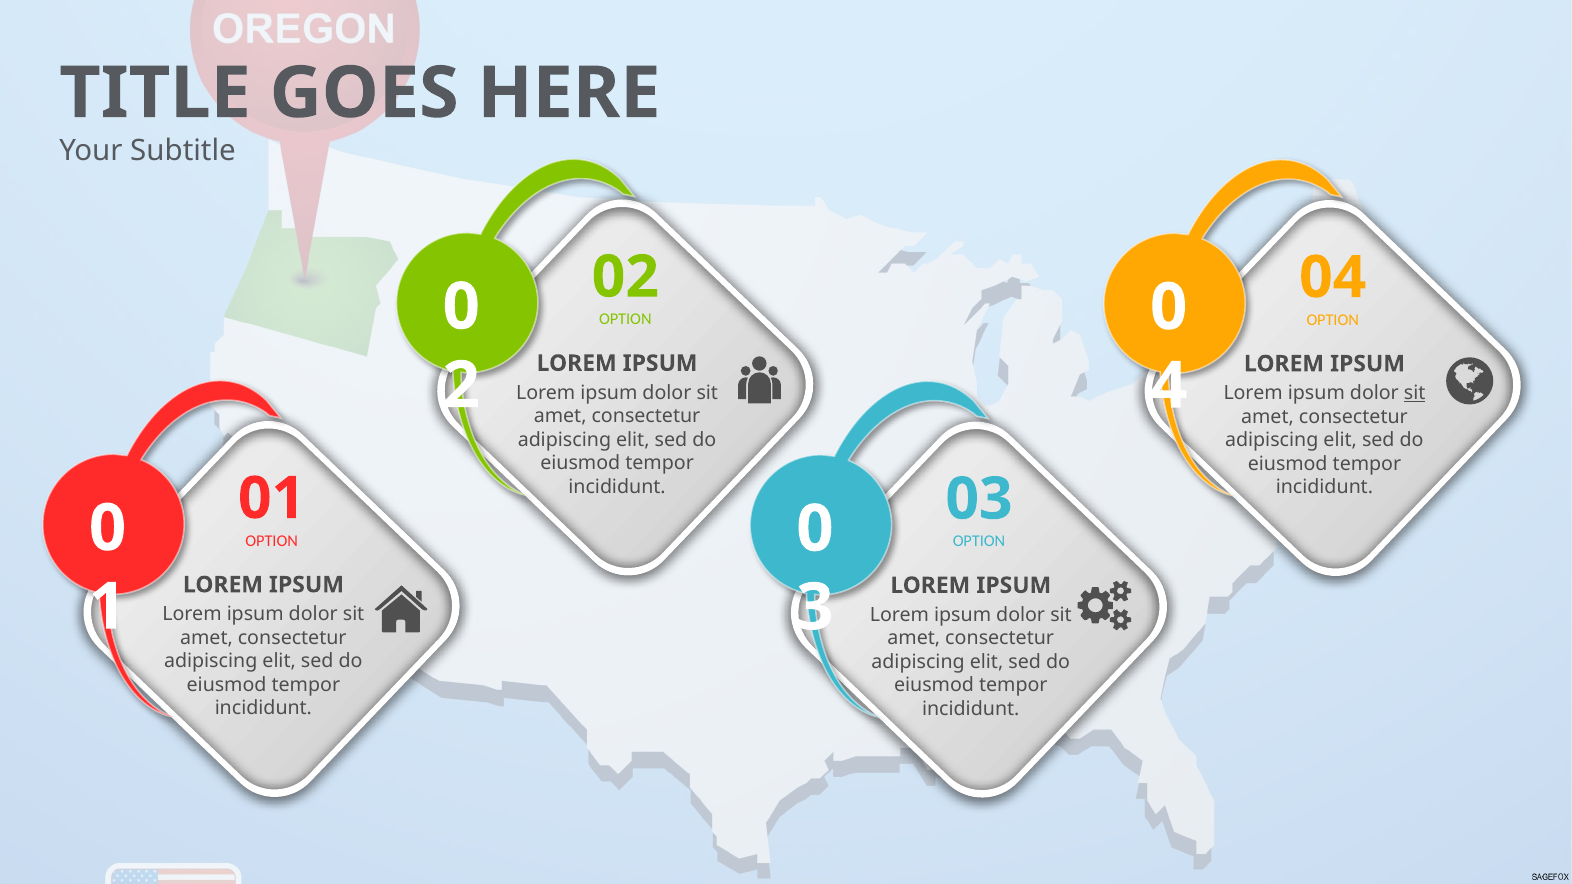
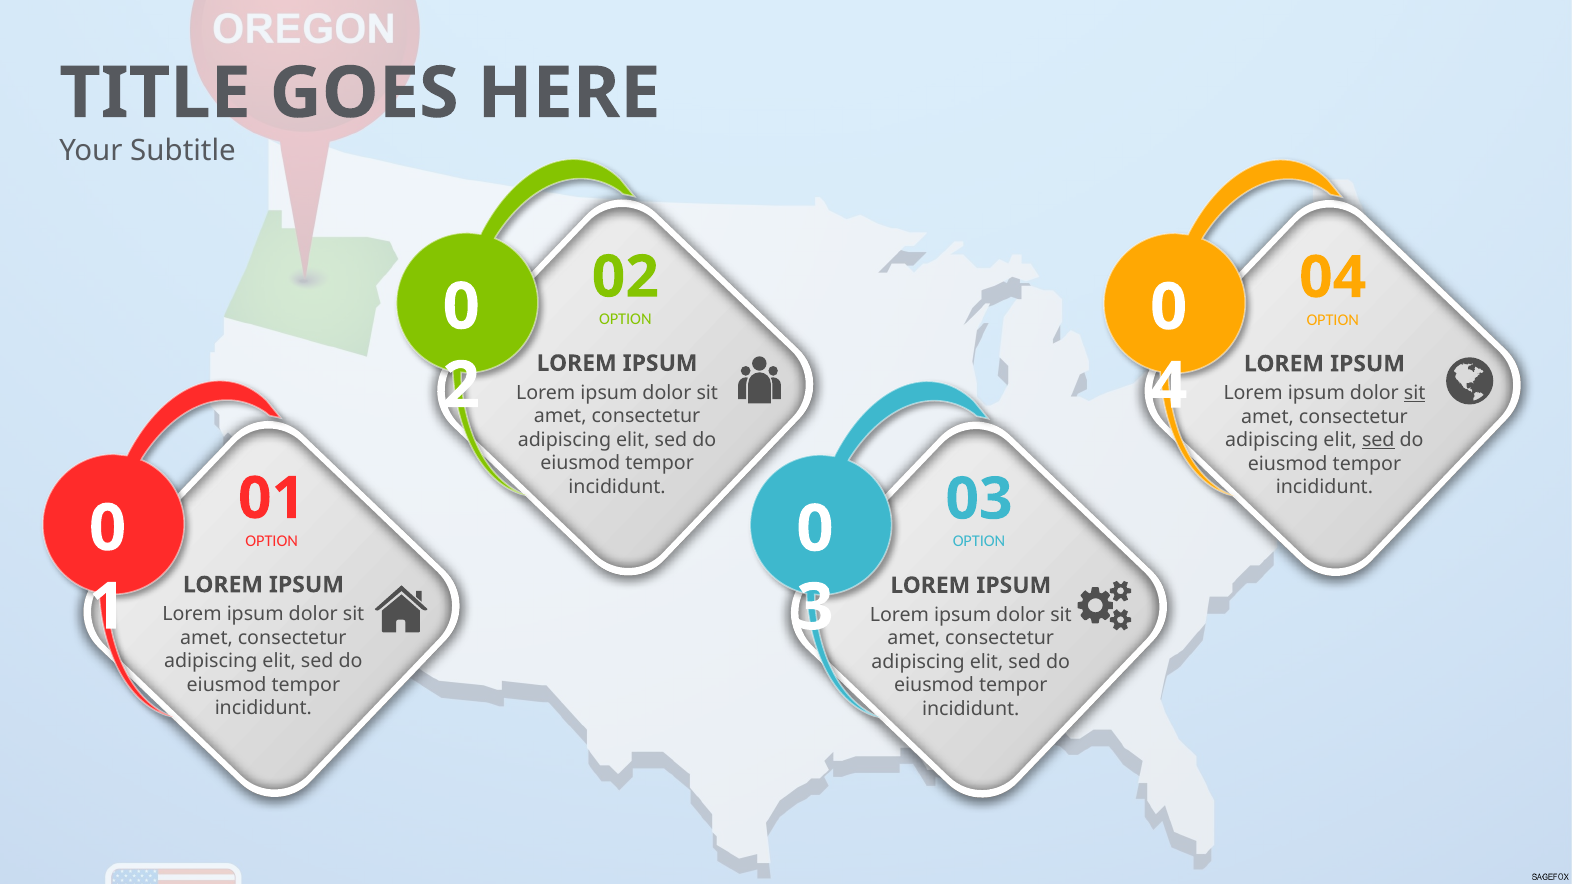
sed at (1378, 440) underline: none -> present
